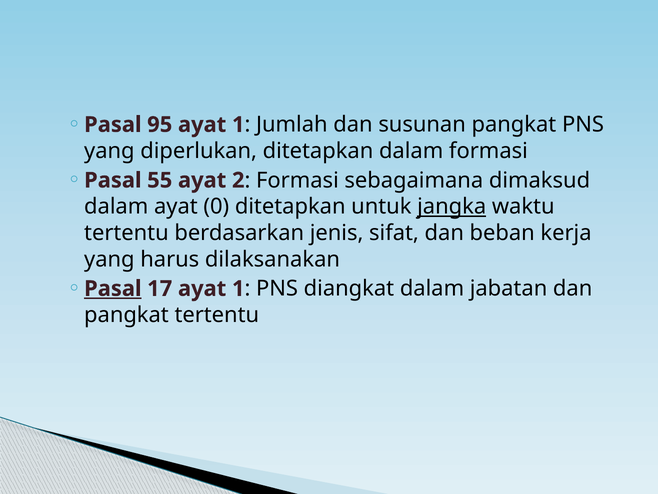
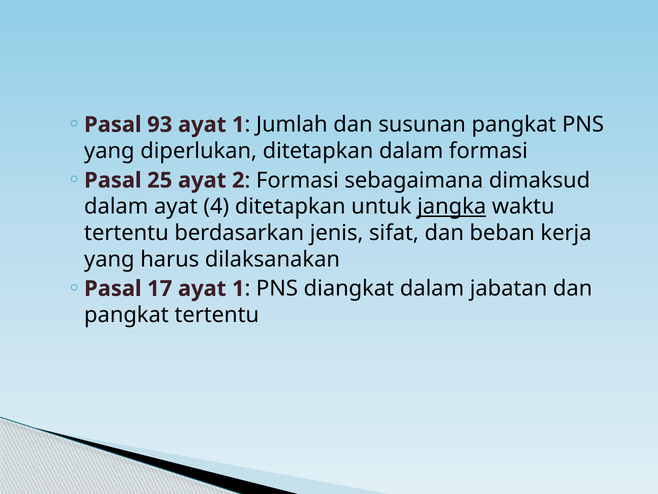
95: 95 -> 93
55: 55 -> 25
0: 0 -> 4
Pasal at (113, 288) underline: present -> none
